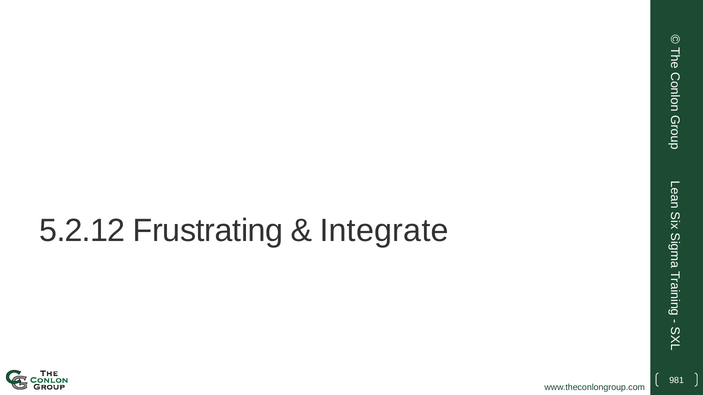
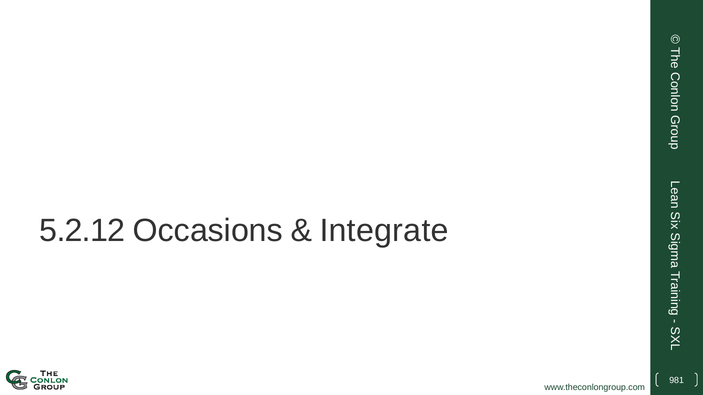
Frustrating: Frustrating -> Occasions
